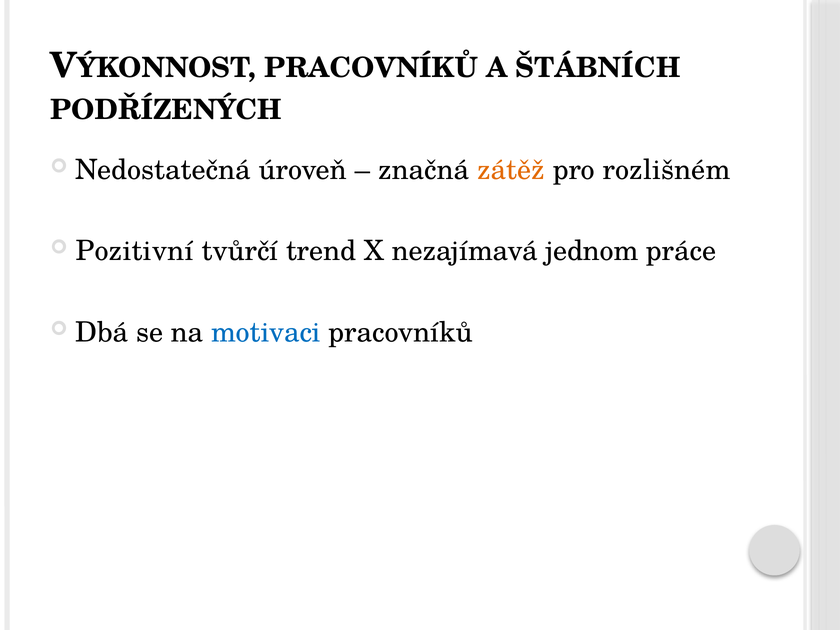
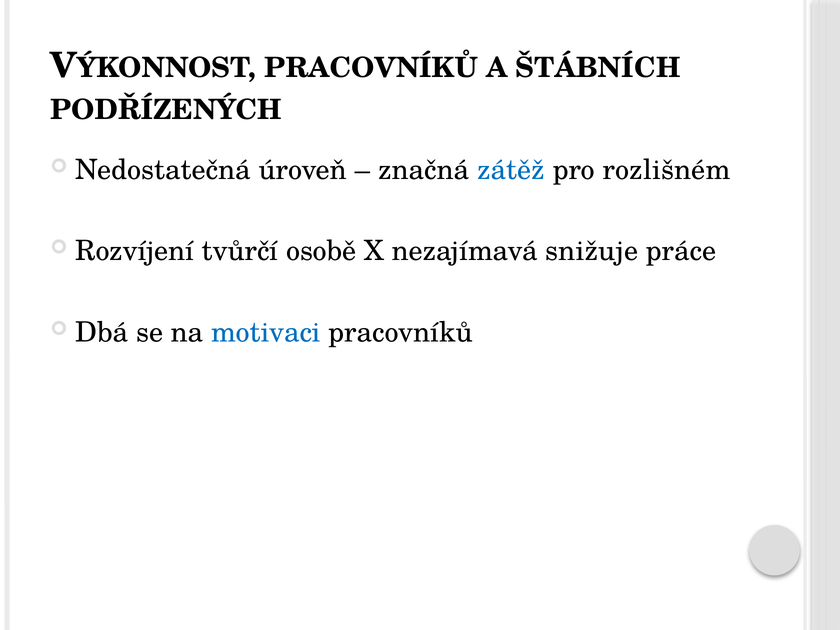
zátěž colour: orange -> blue
Pozitivní: Pozitivní -> Rozvíjení
trend: trend -> osobě
jednom: jednom -> snižuje
